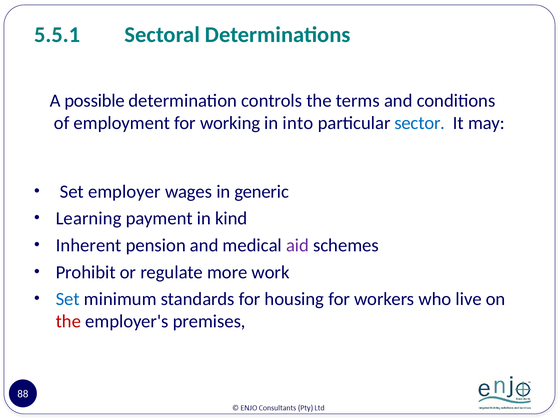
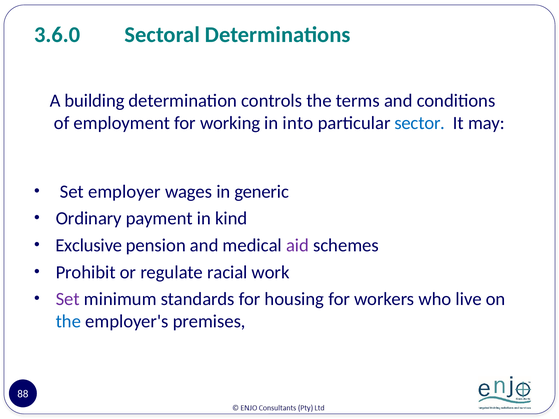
5.5.1: 5.5.1 -> 3.6.0
possible: possible -> building
Learning: Learning -> Ordinary
Inherent: Inherent -> Exclusive
more: more -> racial
Set at (68, 299) colour: blue -> purple
the at (68, 322) colour: red -> blue
